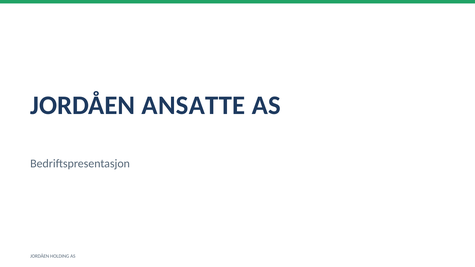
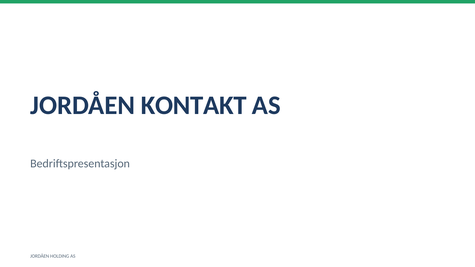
ANSATTE: ANSATTE -> KONTAKT
